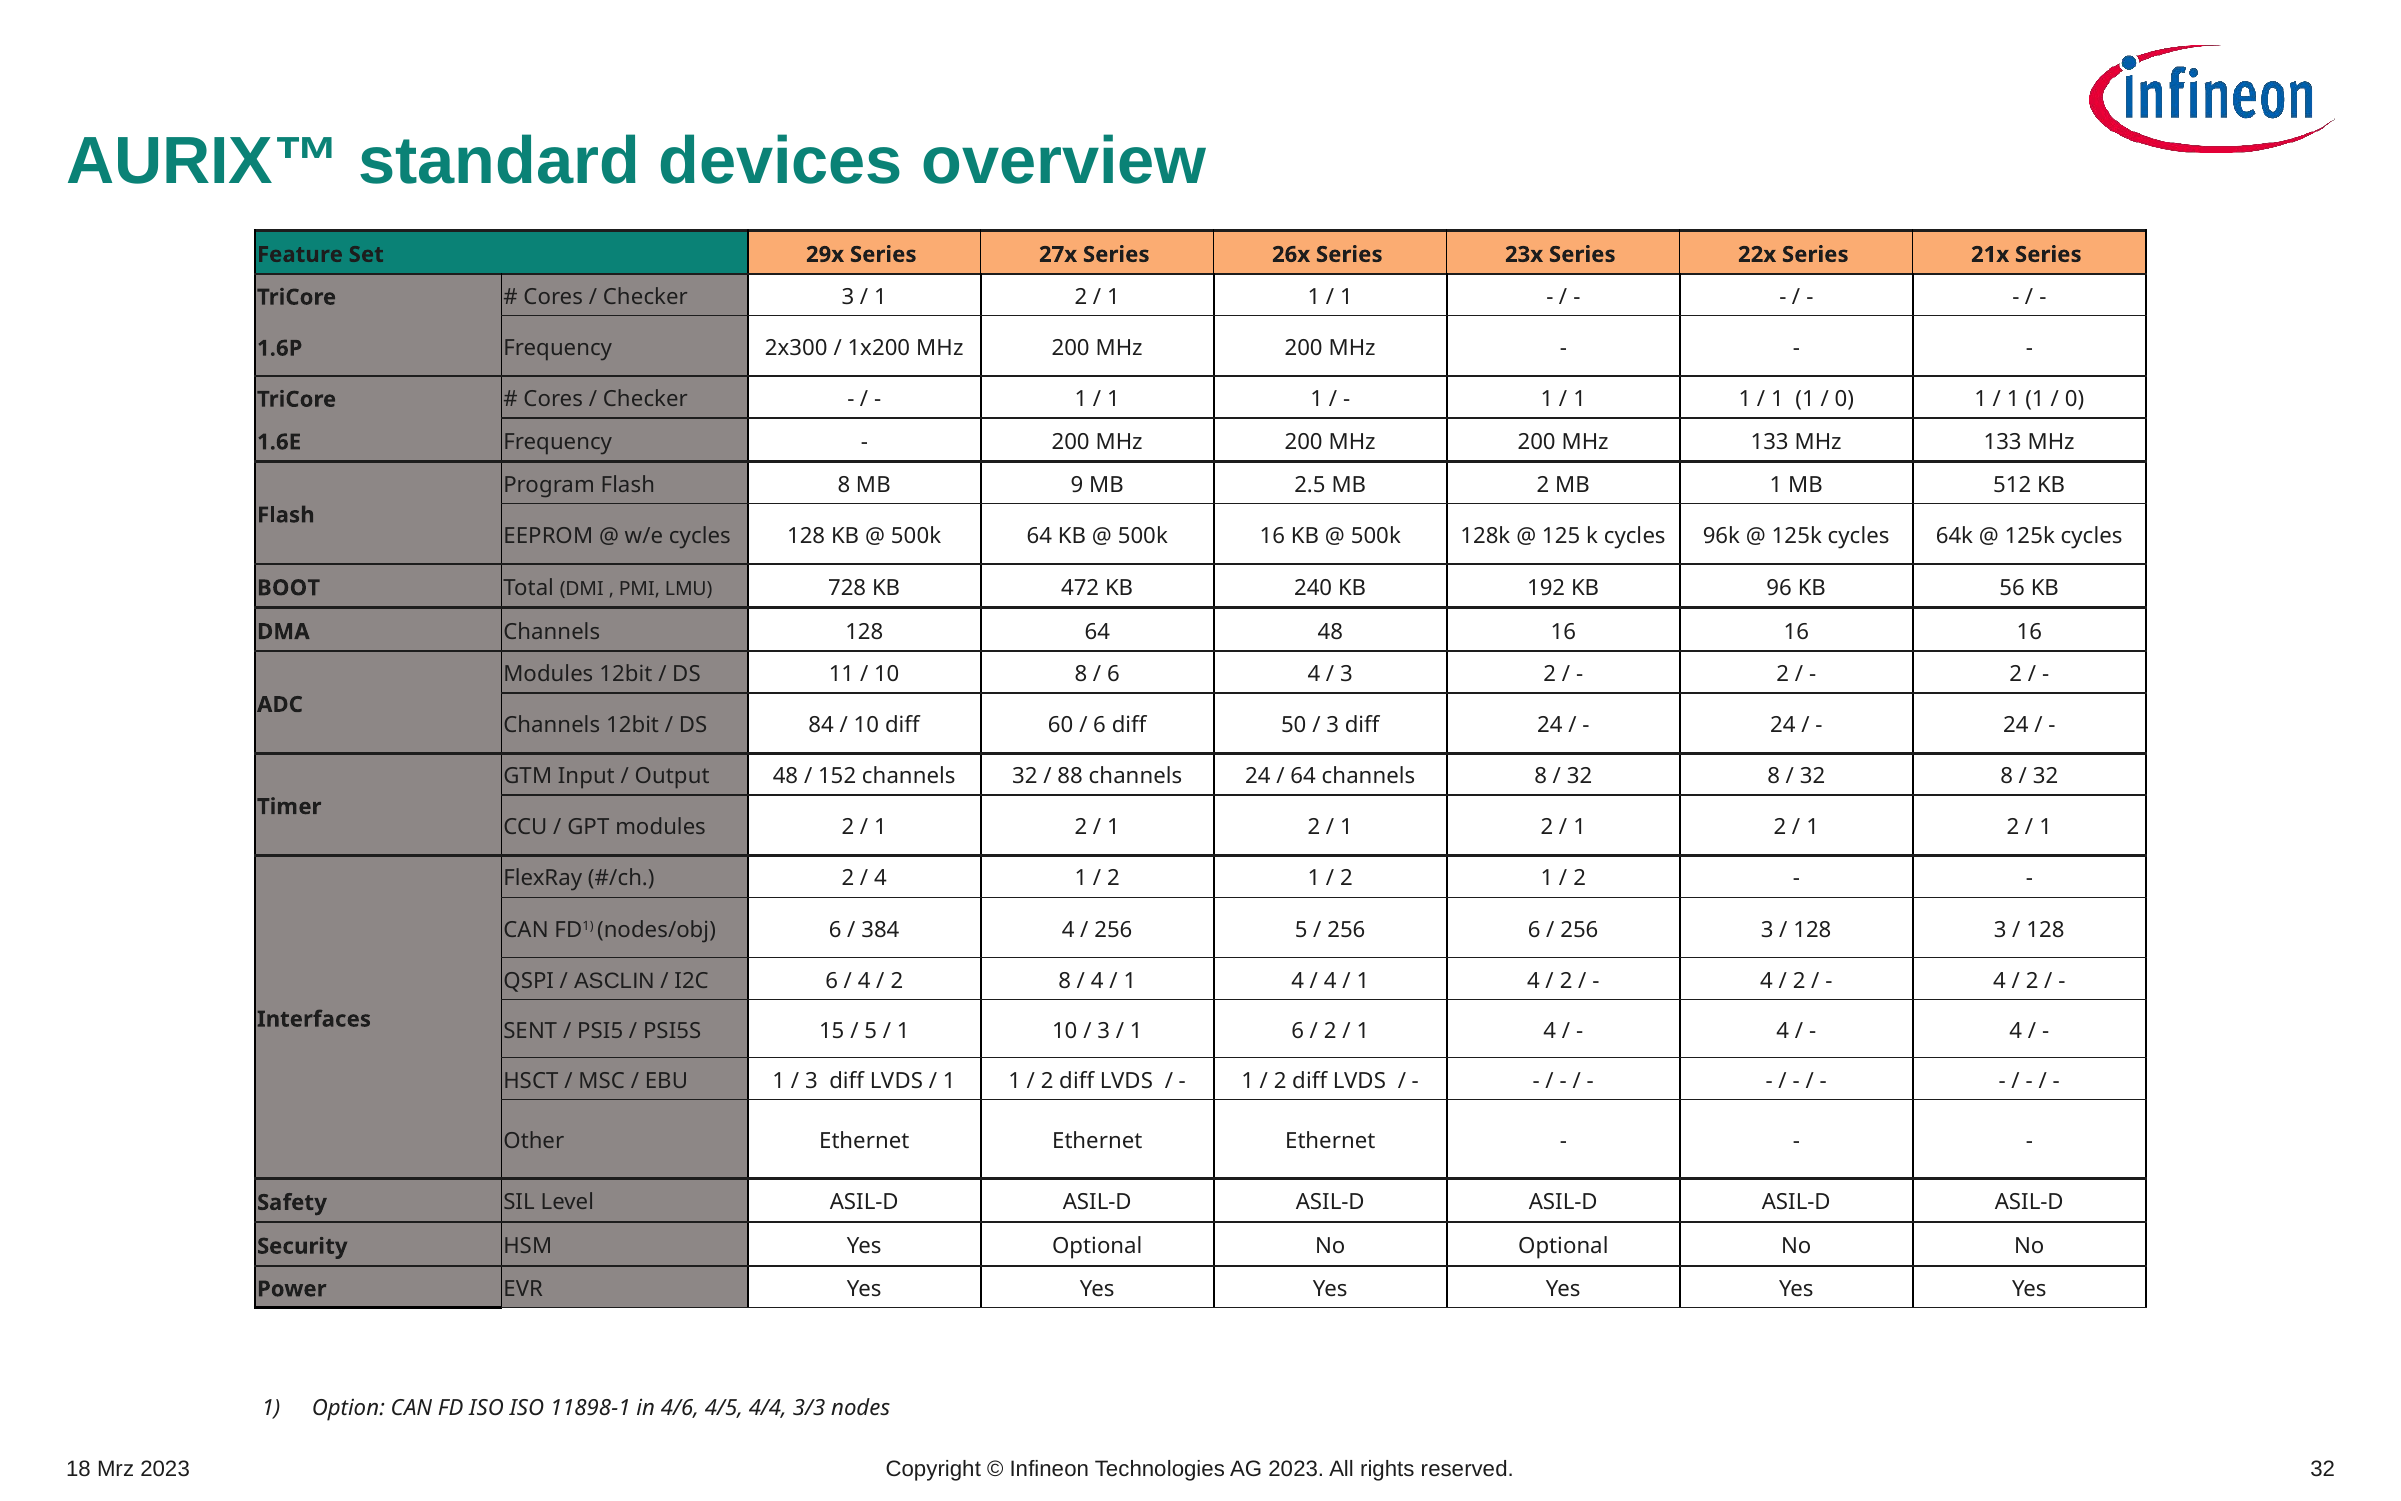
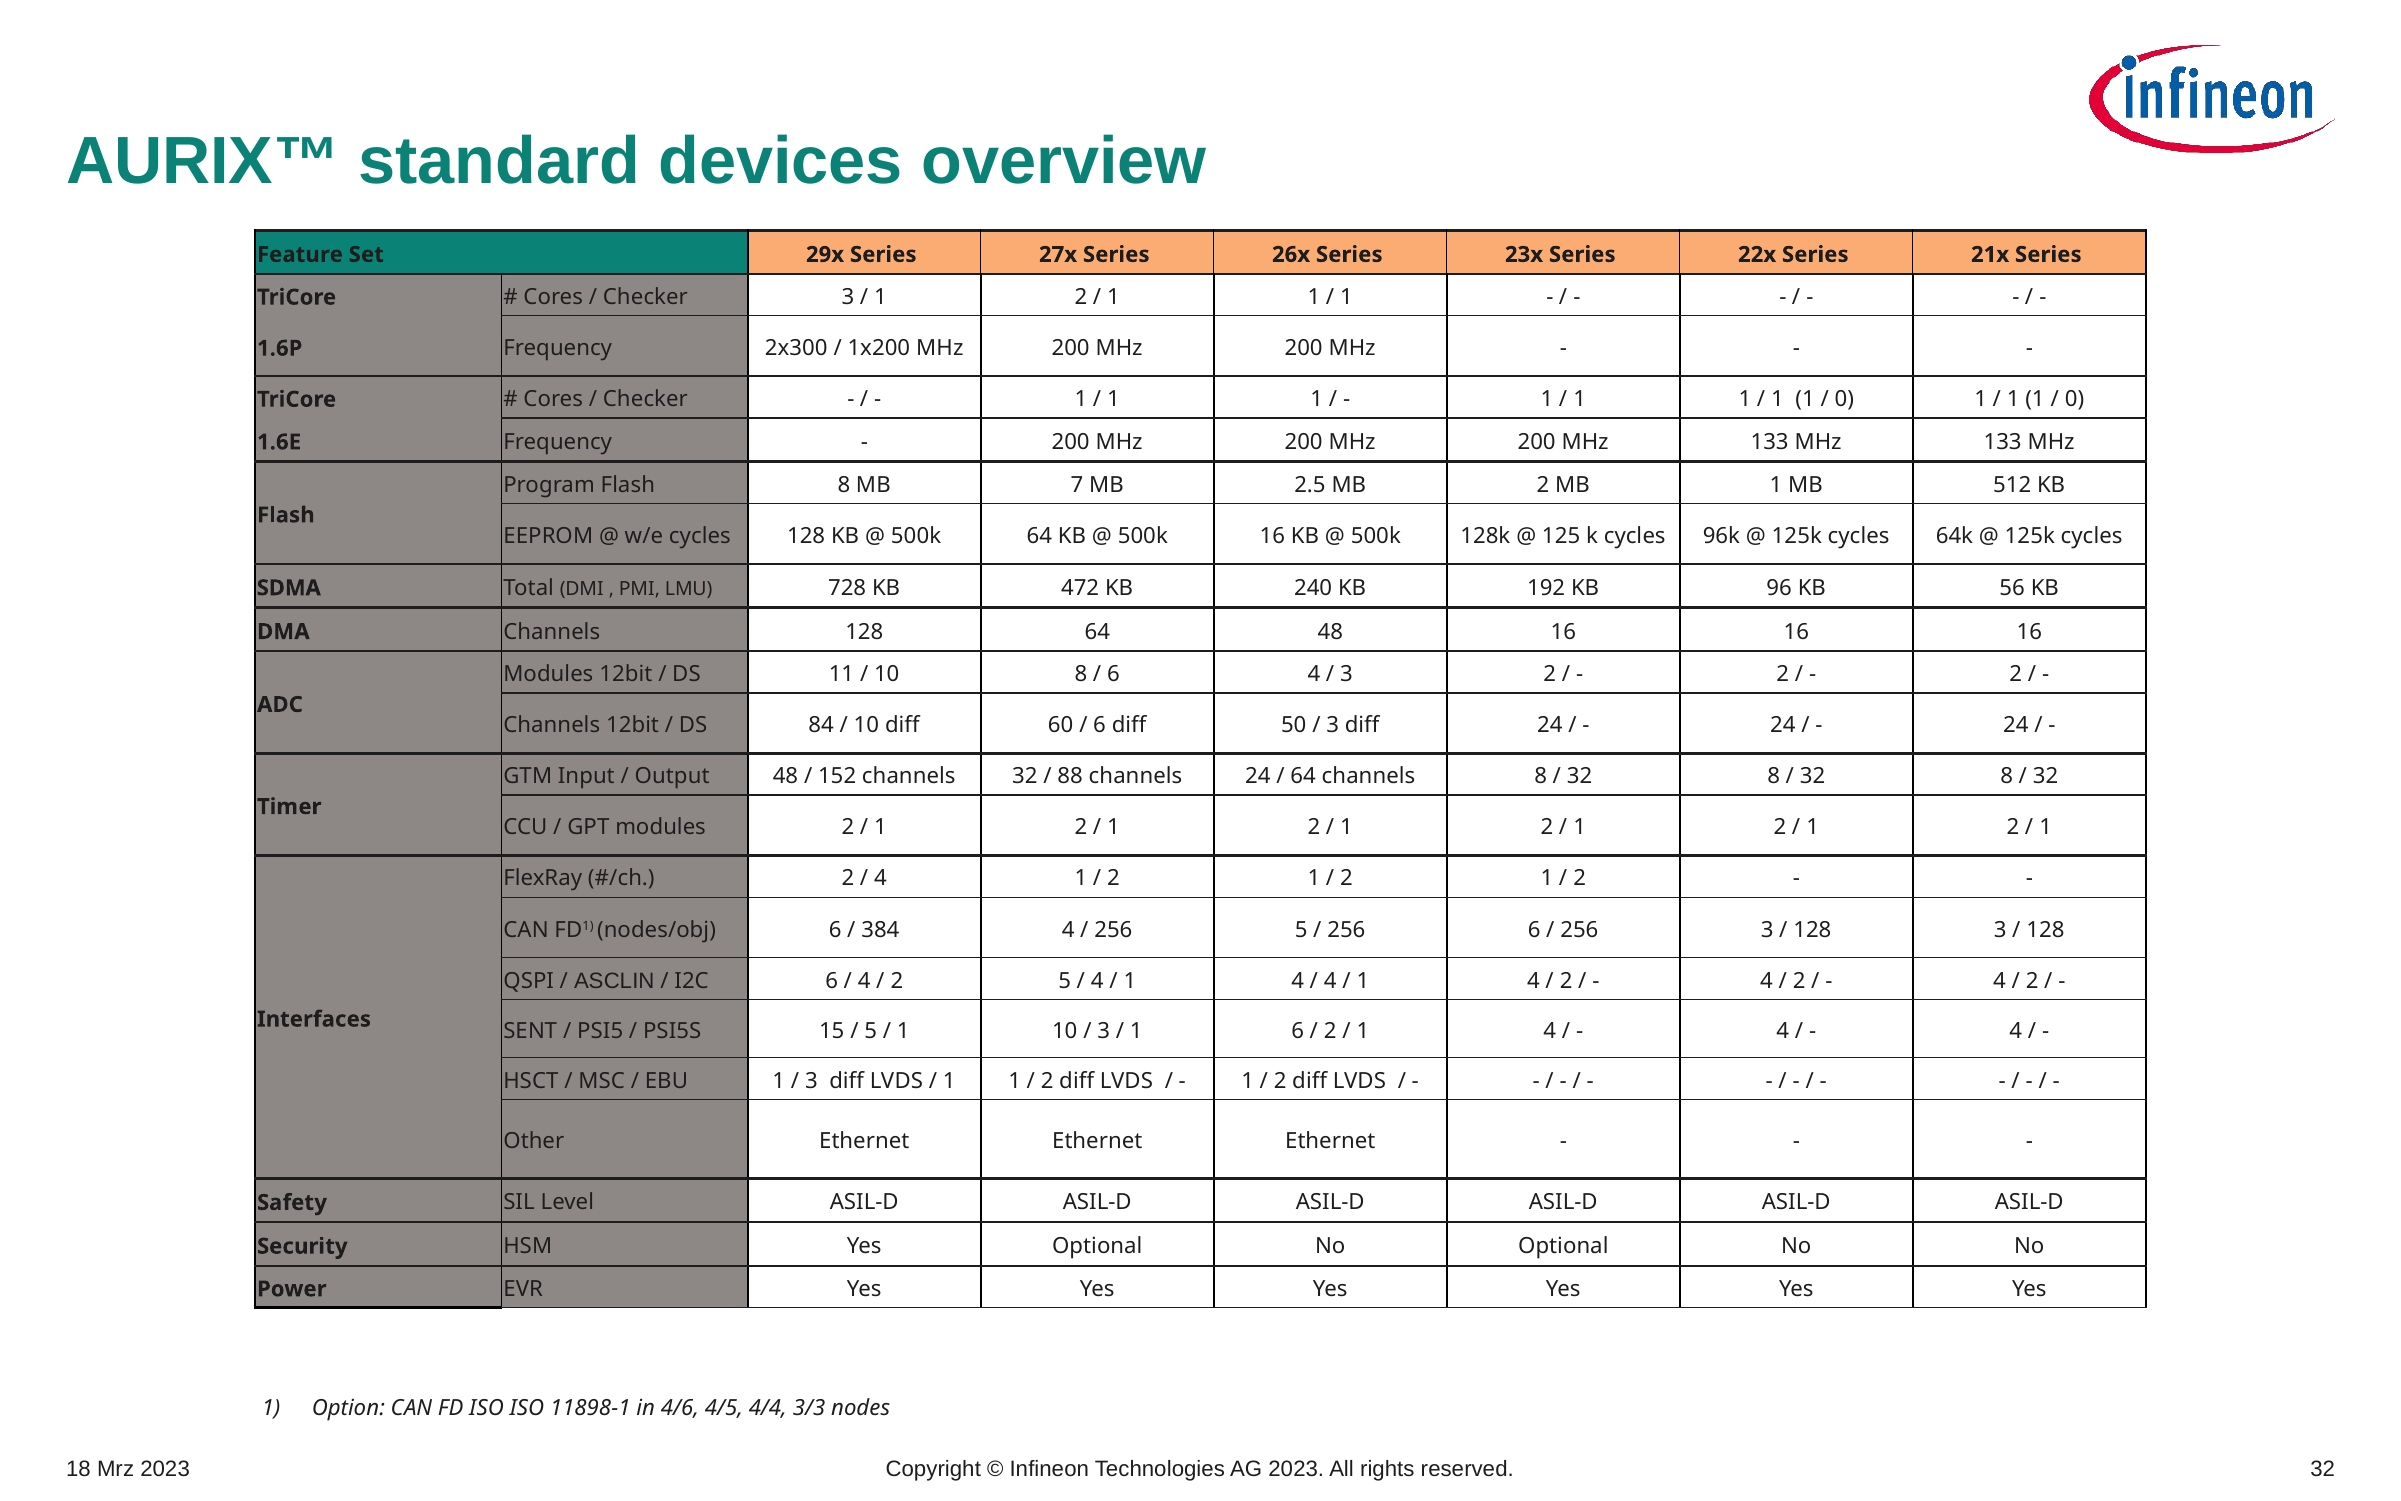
9: 9 -> 7
BOOT: BOOT -> SDMA
2 8: 8 -> 5
